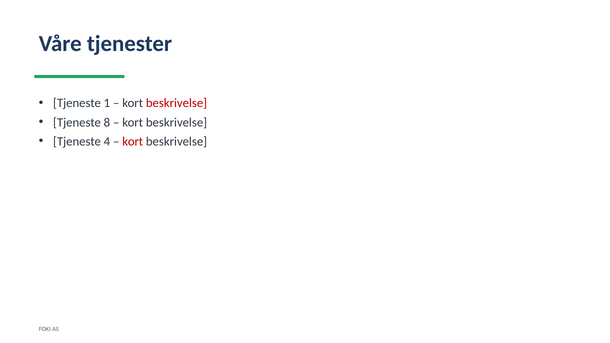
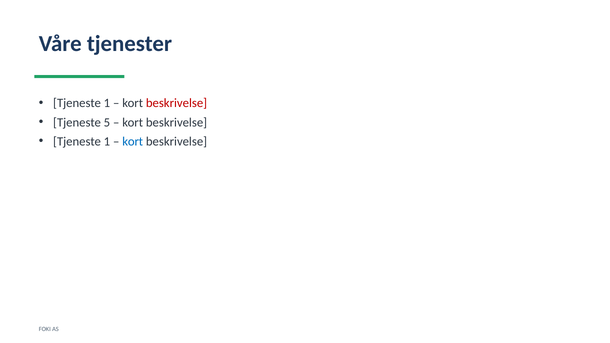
8: 8 -> 5
4 at (107, 141): 4 -> 1
kort at (133, 141) colour: red -> blue
